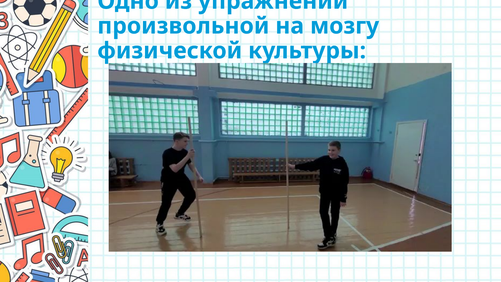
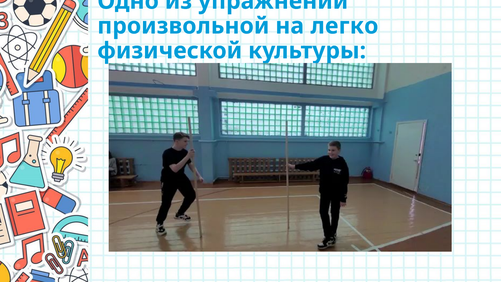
мозгу: мозгу -> легко
